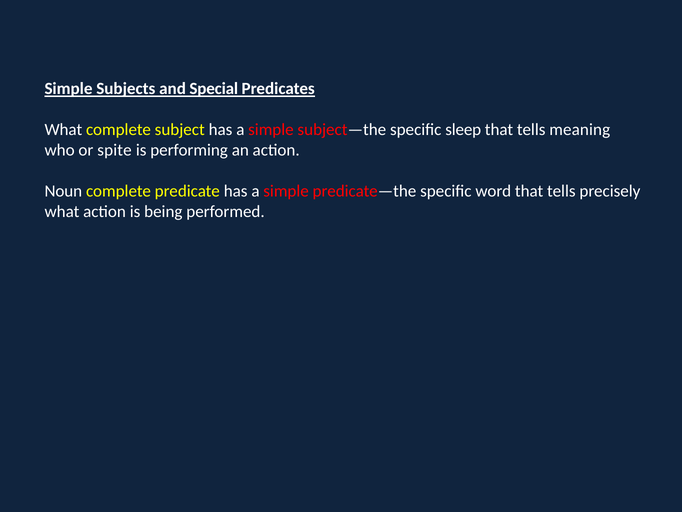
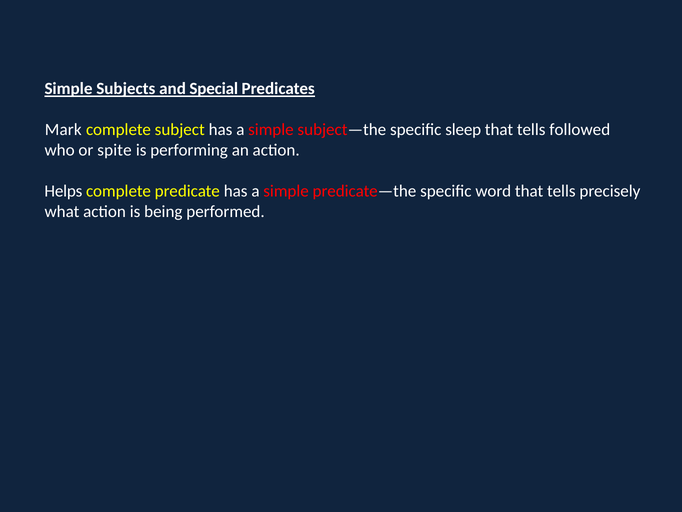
What at (63, 130): What -> Mark
meaning: meaning -> followed
Noun: Noun -> Helps
